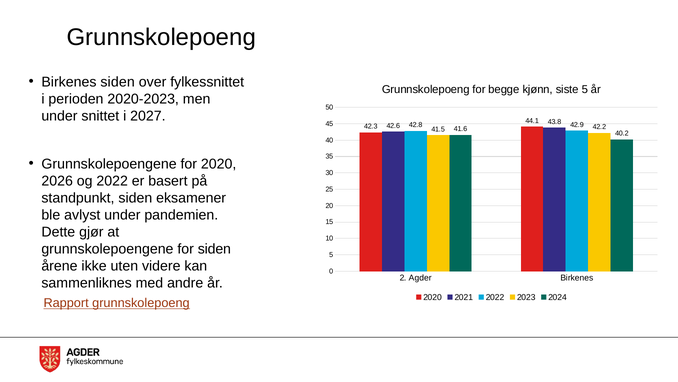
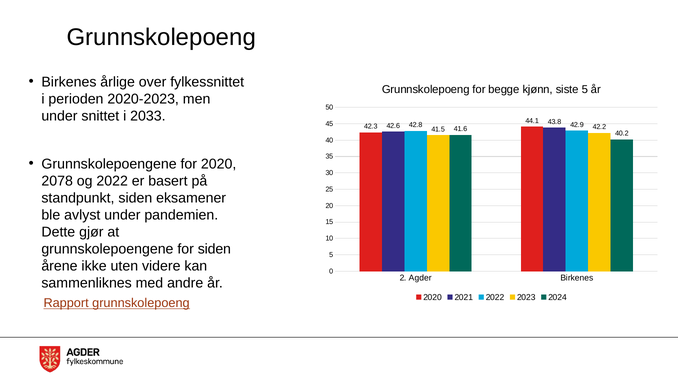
Birkenes siden: siden -> årlige
2027: 2027 -> 2033
2026: 2026 -> 2078
